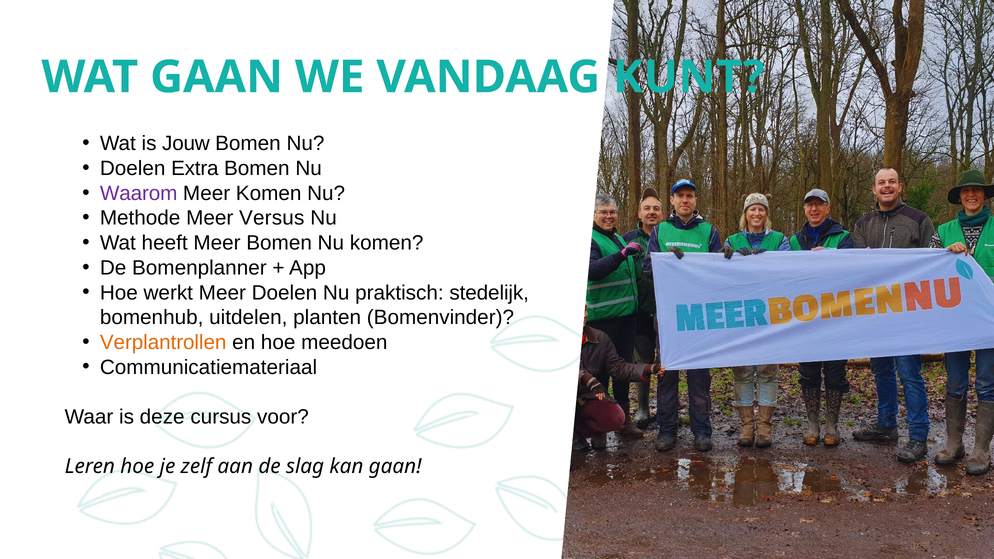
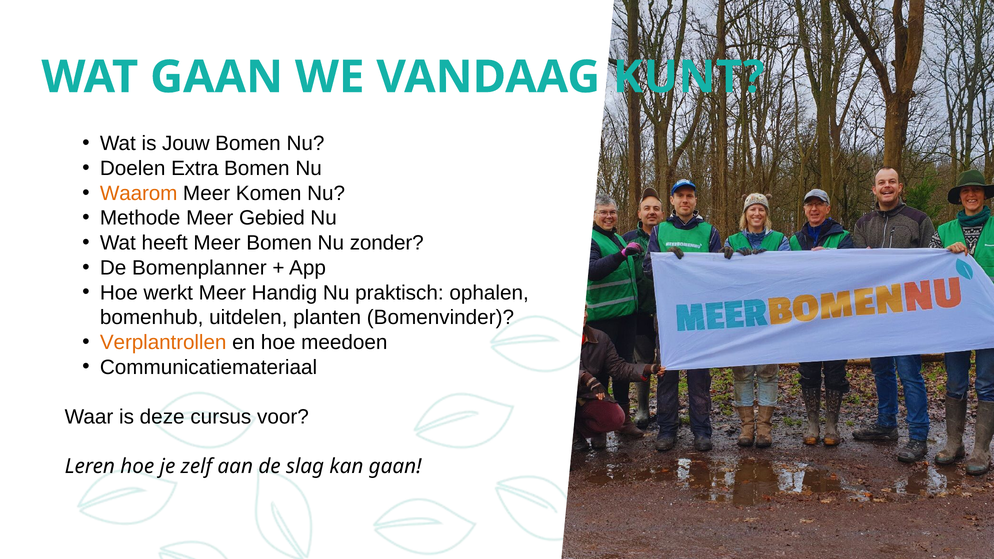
Waarom colour: purple -> orange
Versus: Versus -> Gebied
Nu komen: komen -> zonder
Meer Doelen: Doelen -> Handig
stedelijk: stedelijk -> ophalen
